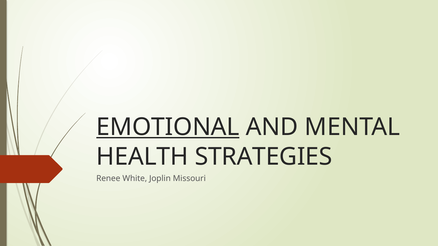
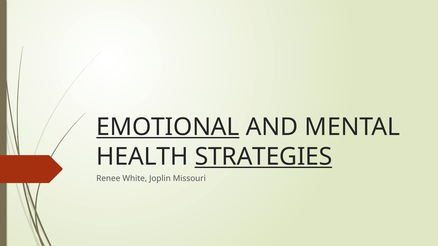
STRATEGIES underline: none -> present
